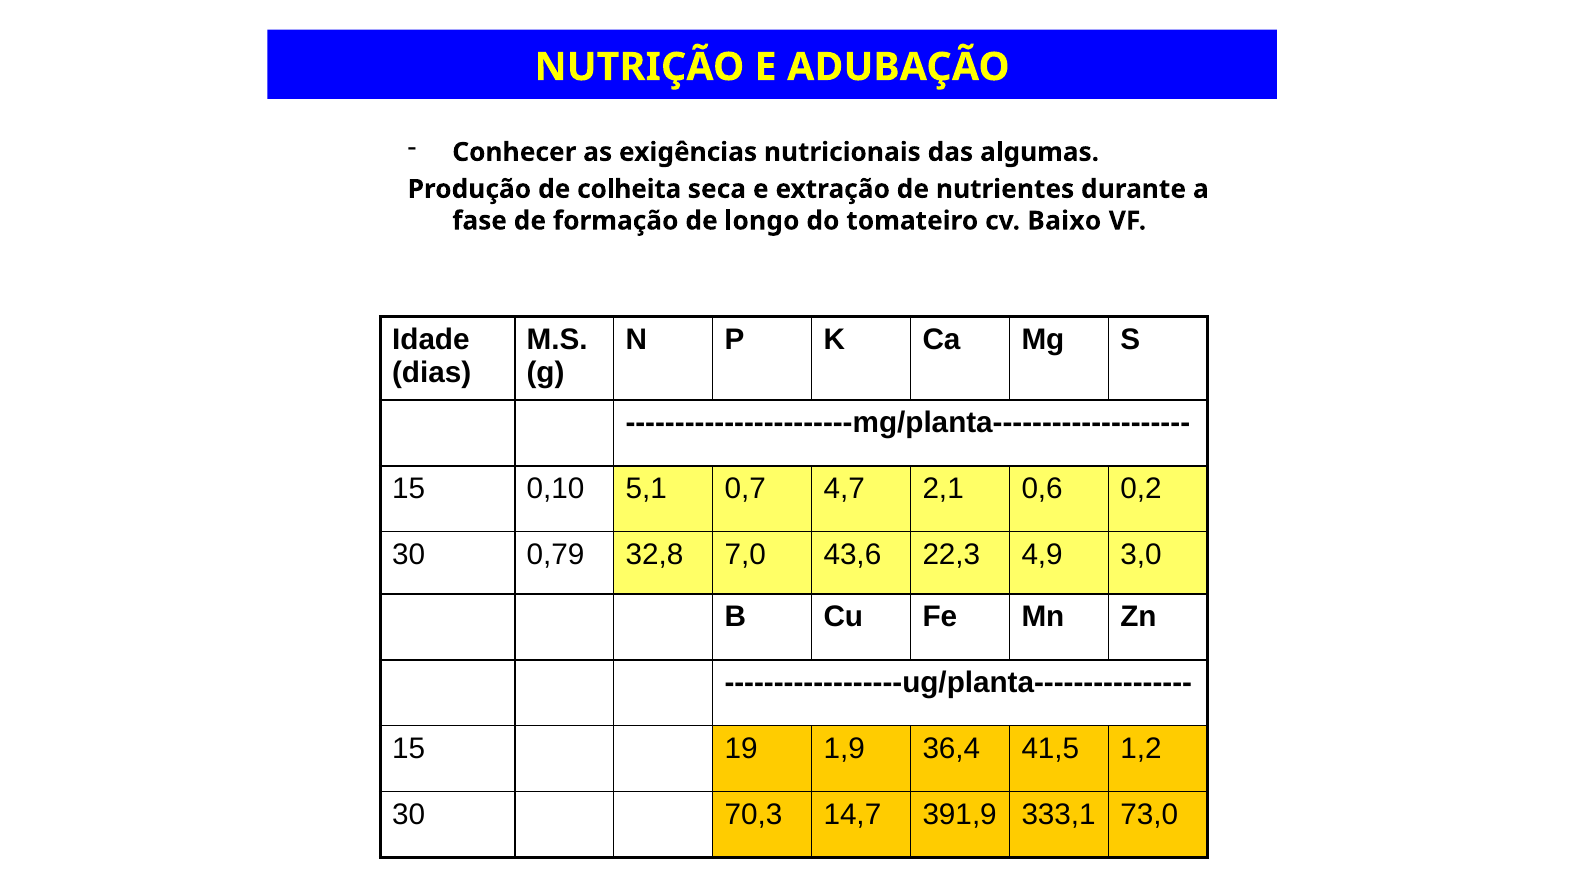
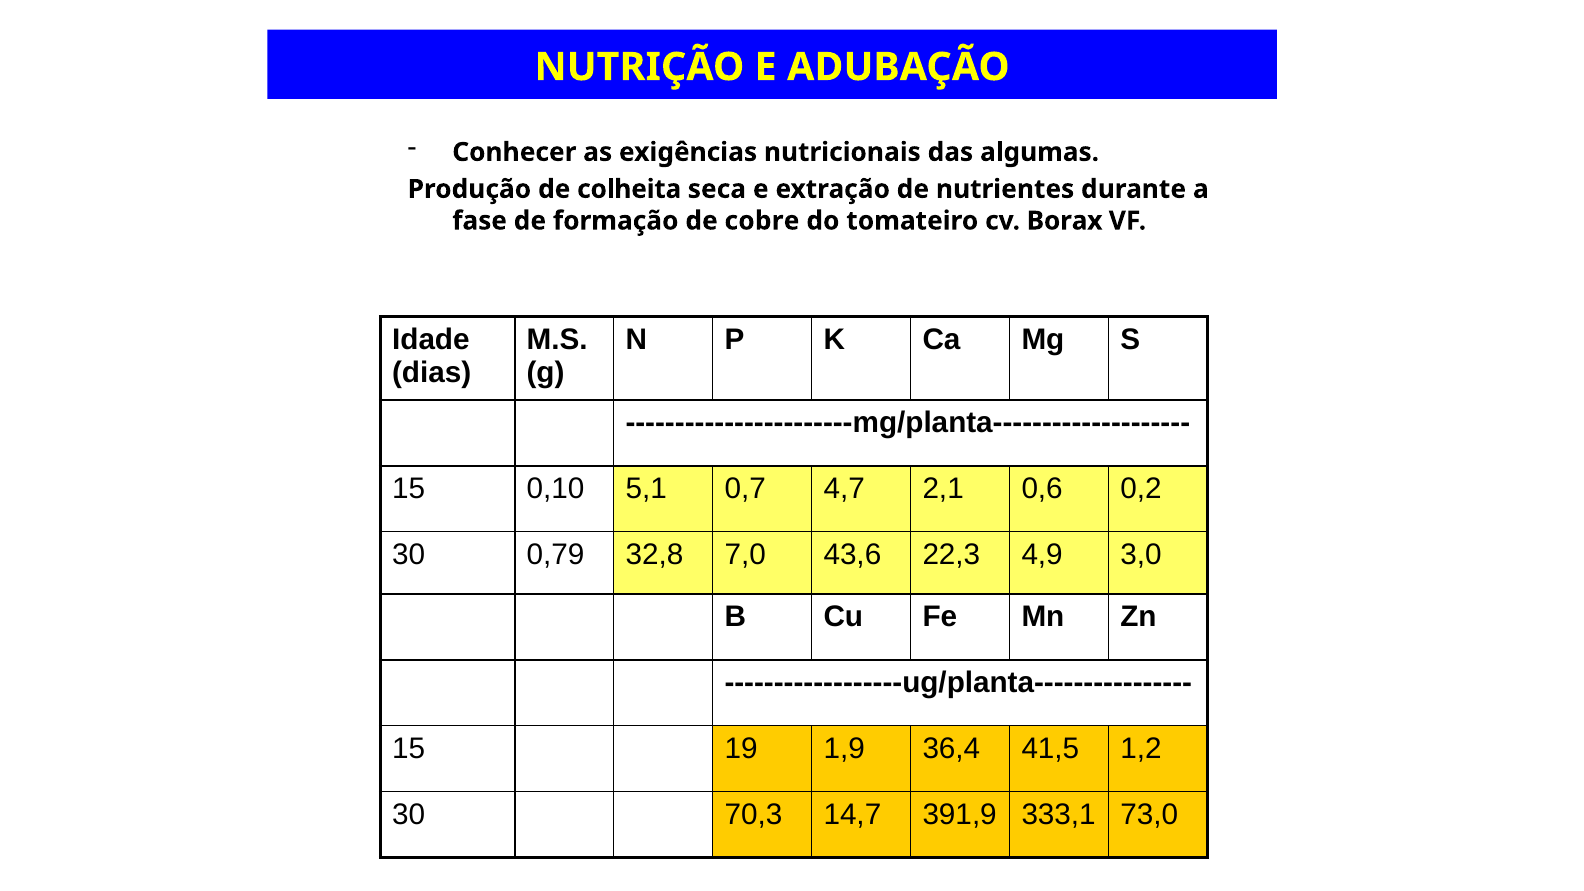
longo: longo -> cobre
Baixo: Baixo -> Borax
